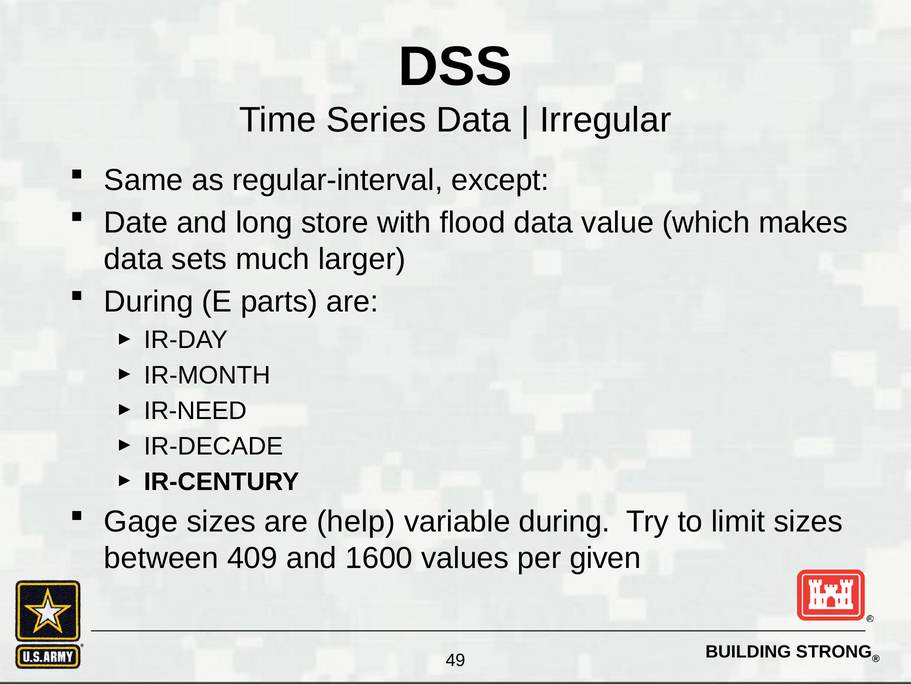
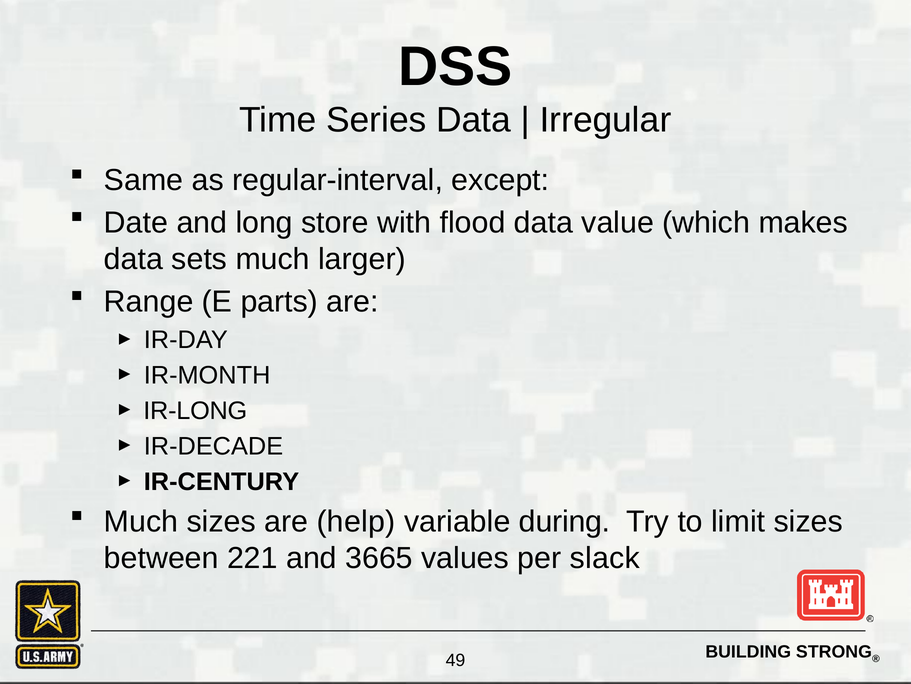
During at (149, 301): During -> Range
IR-NEED: IR-NEED -> IR-LONG
Gage at (141, 521): Gage -> Much
409: 409 -> 221
1600: 1600 -> 3665
given: given -> slack
